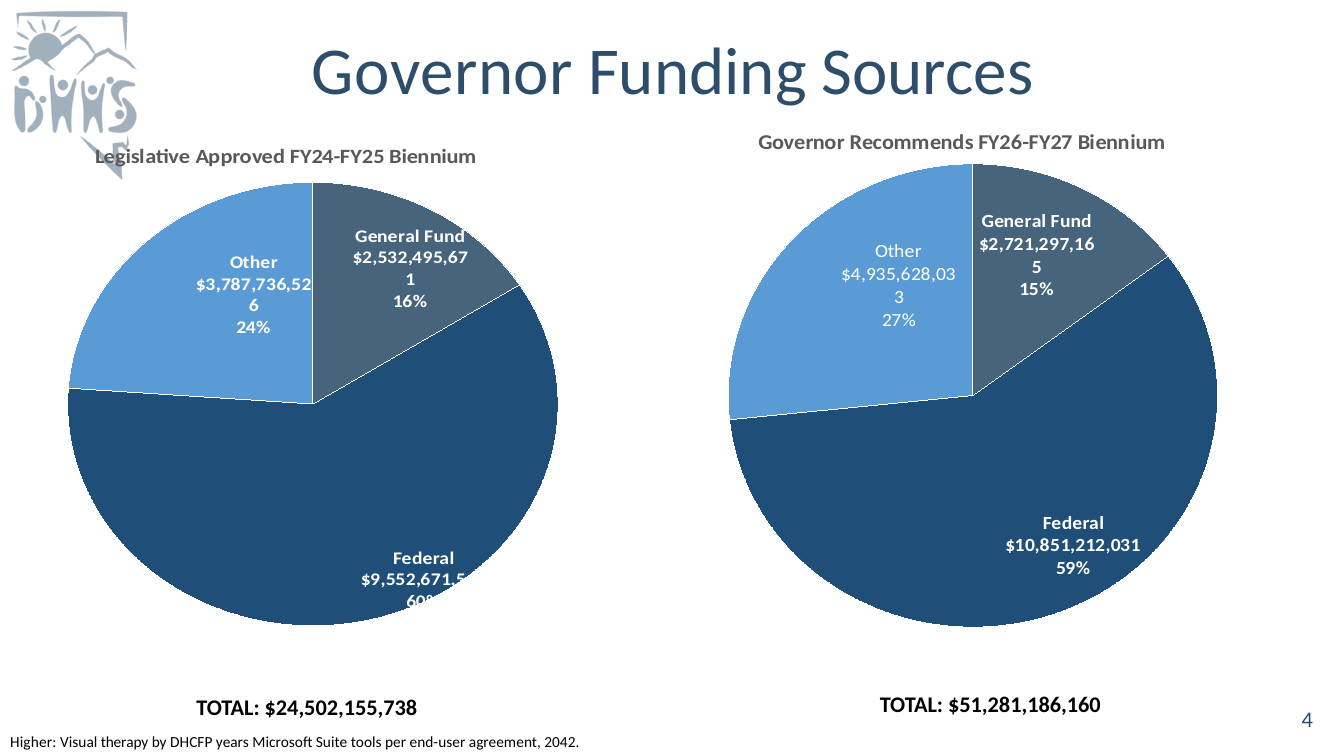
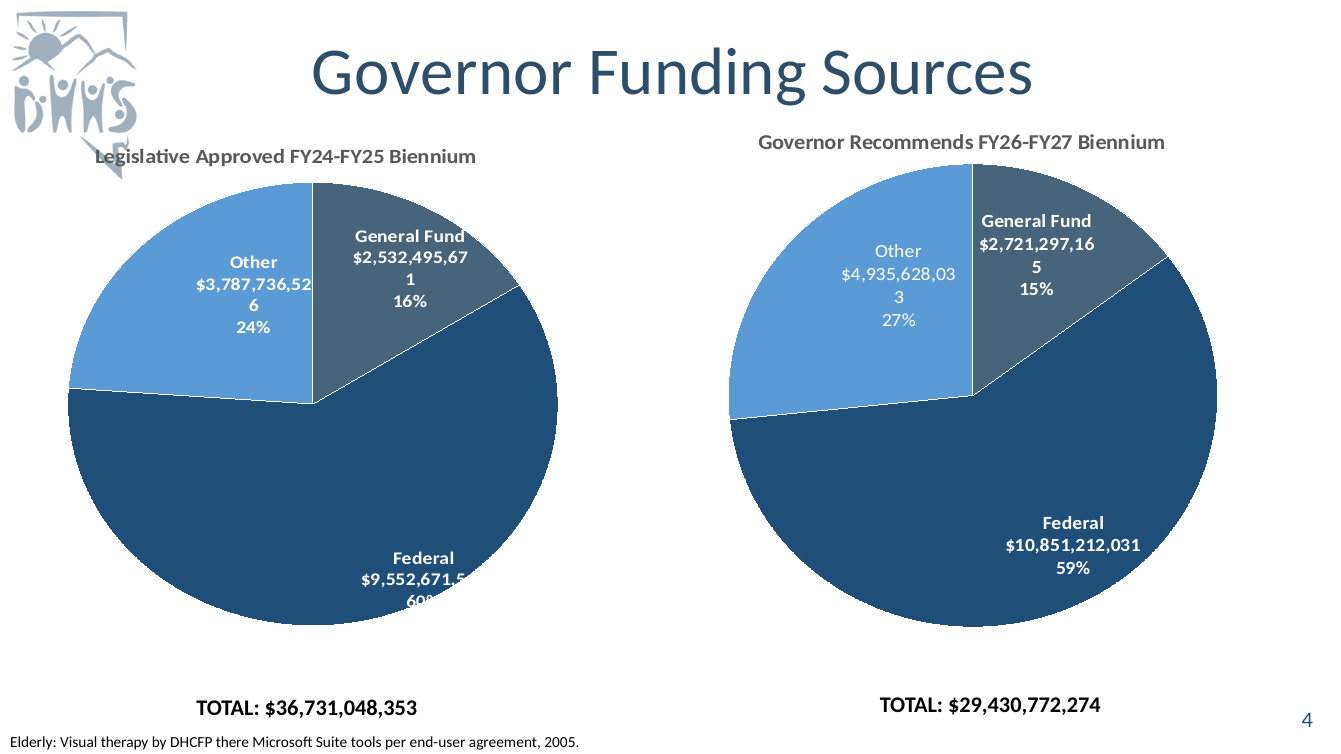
$24,502,155,738: $24,502,155,738 -> $36,731,048,353
$51,281,186,160: $51,281,186,160 -> $29,430,772,274
Higher: Higher -> Elderly
years: years -> there
2042: 2042 -> 2005
